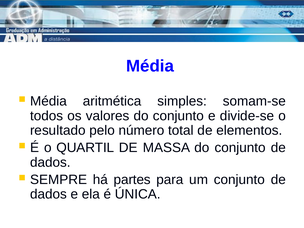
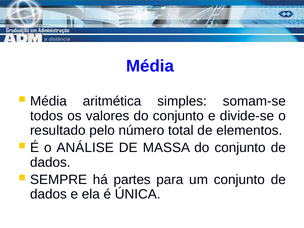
QUARTIL: QUARTIL -> ANÁLISE
